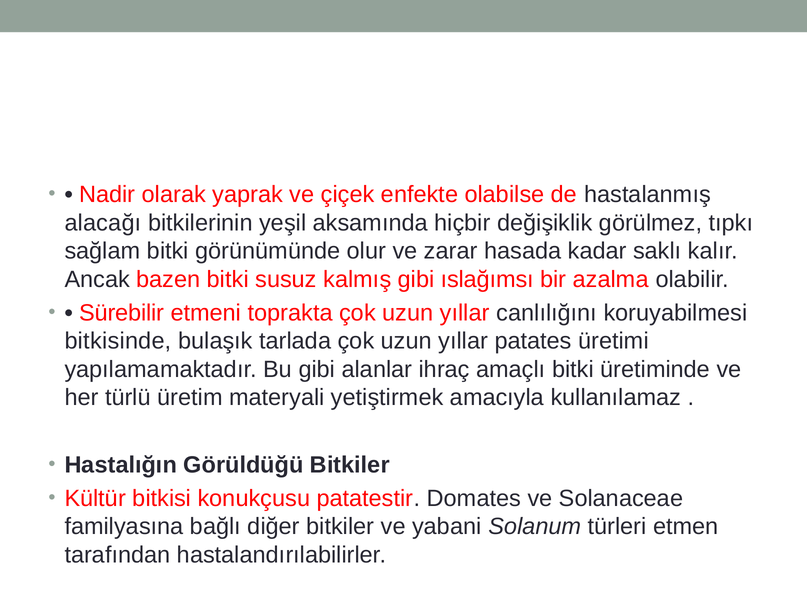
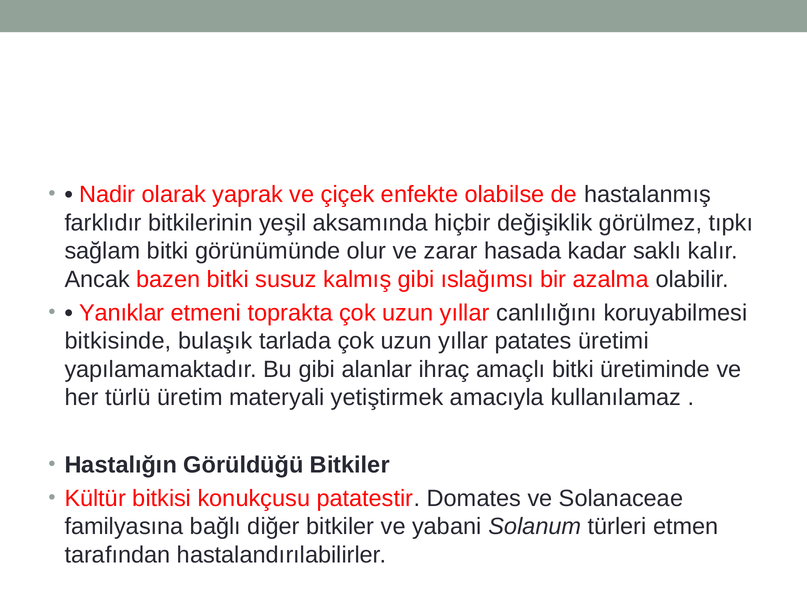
alacağı: alacağı -> farklıdır
Sürebilir: Sürebilir -> Yanıklar
